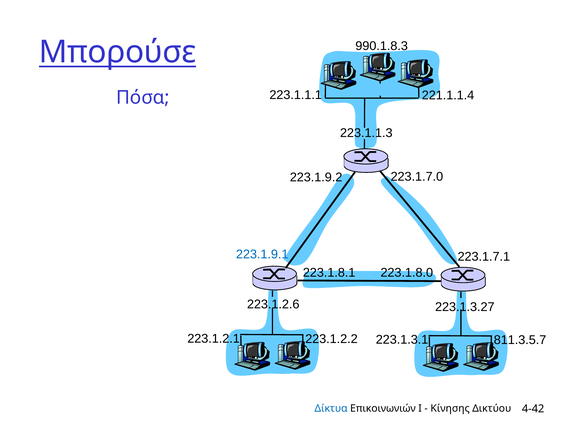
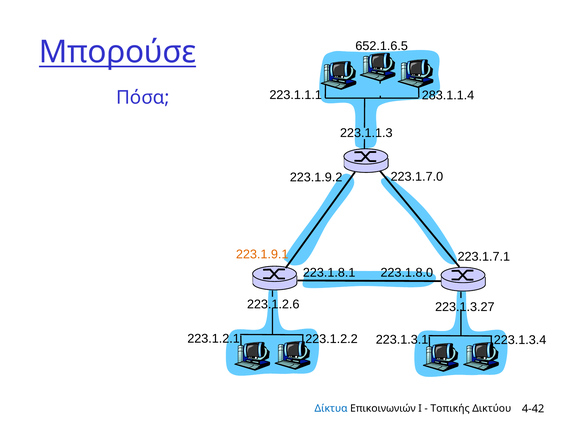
990.1.8.3: 990.1.8.3 -> 652.1.6.5
221.1.1.4: 221.1.1.4 -> 283.1.1.4
223.1.9.1 colour: blue -> orange
811.3.5.7: 811.3.5.7 -> 223.1.3.4
Κίνησης: Κίνησης -> Τοπικής
